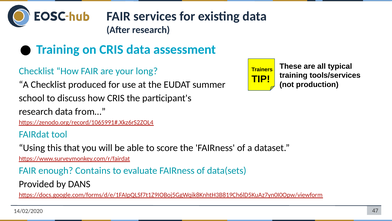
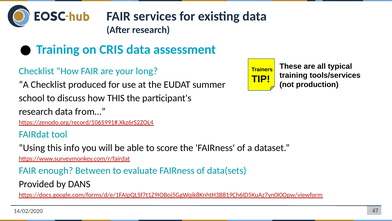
how CRIS: CRIS -> THIS
that: that -> info
Contains: Contains -> Between
